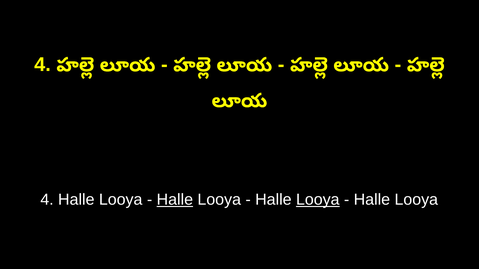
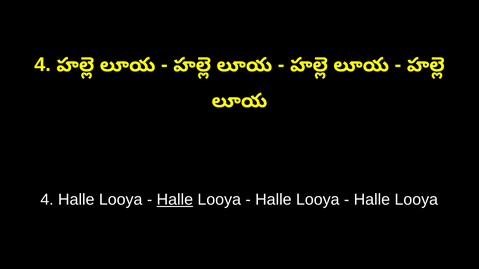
Looya at (318, 200) underline: present -> none
